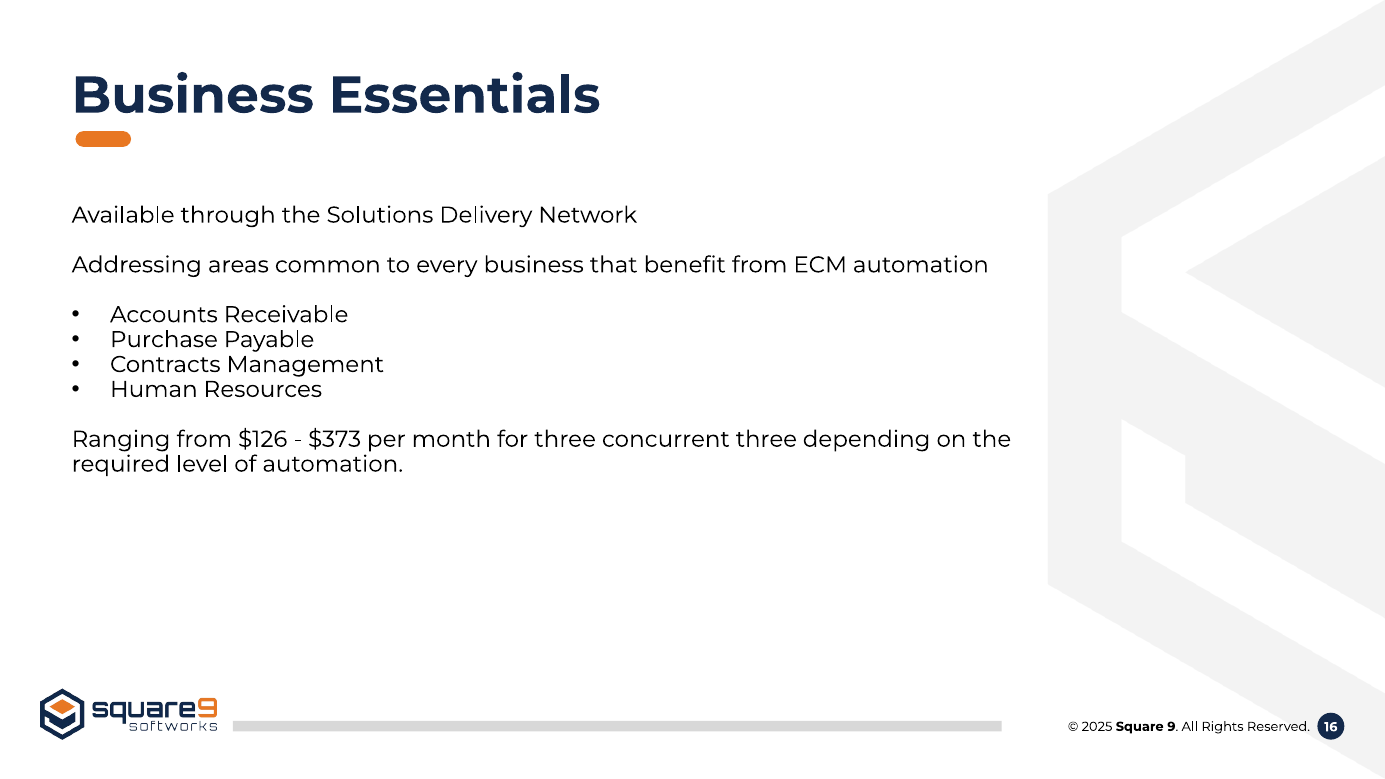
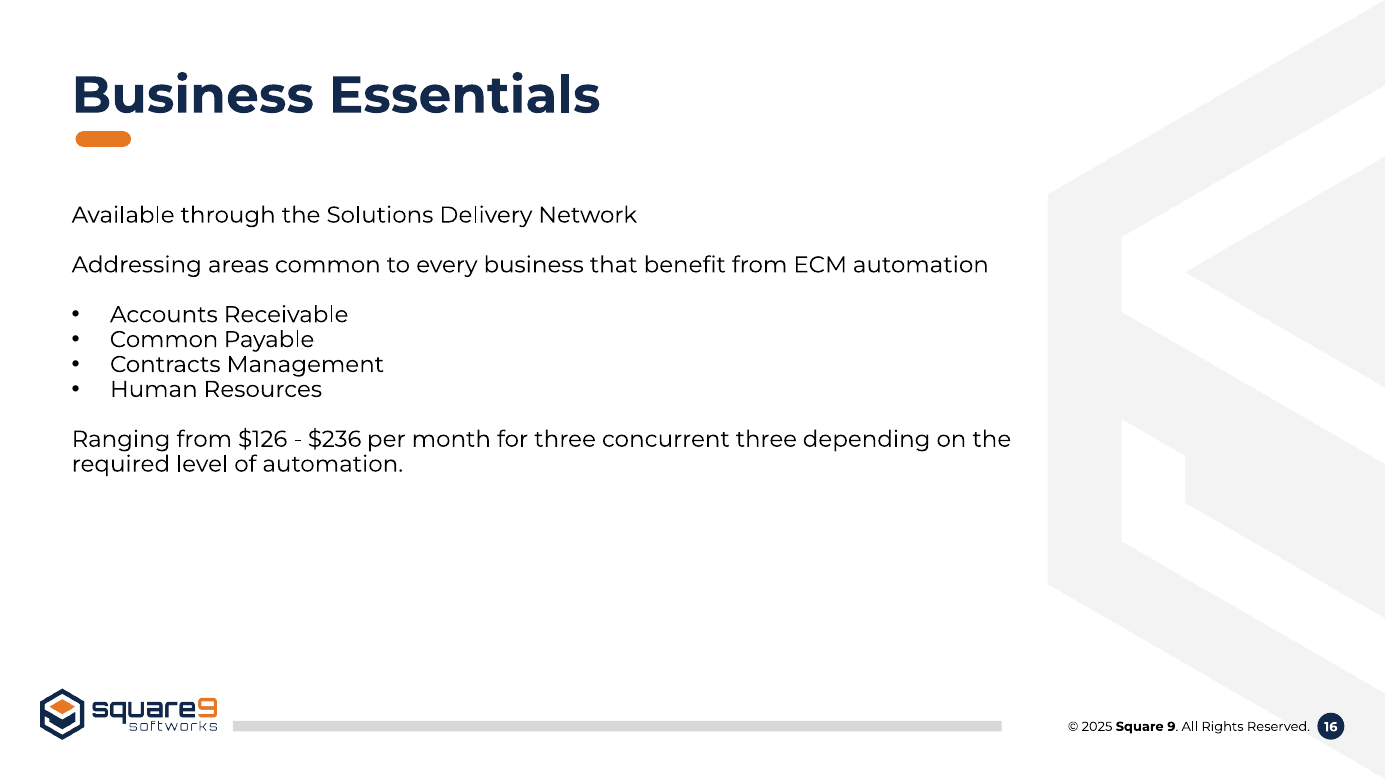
Purchase at (164, 340): Purchase -> Common
$373: $373 -> $236
